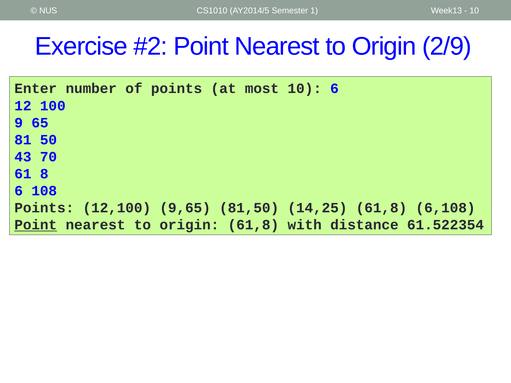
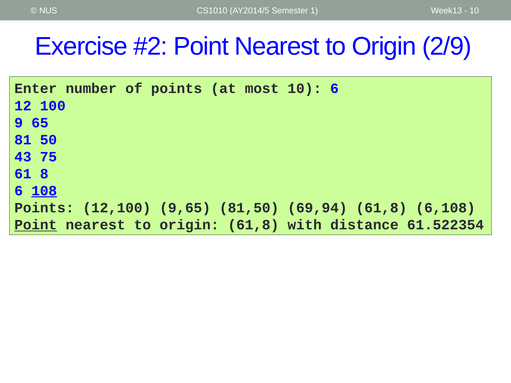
70: 70 -> 75
108 underline: none -> present
14,25: 14,25 -> 69,94
